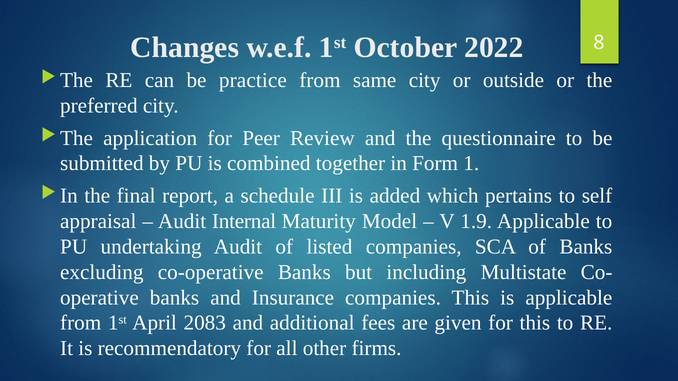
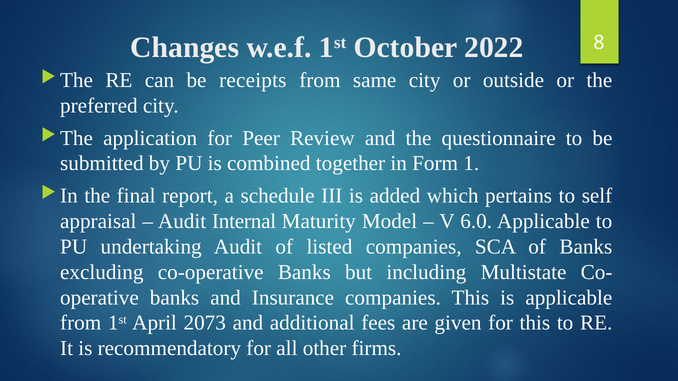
practice: practice -> receipts
1.9: 1.9 -> 6.0
2083: 2083 -> 2073
